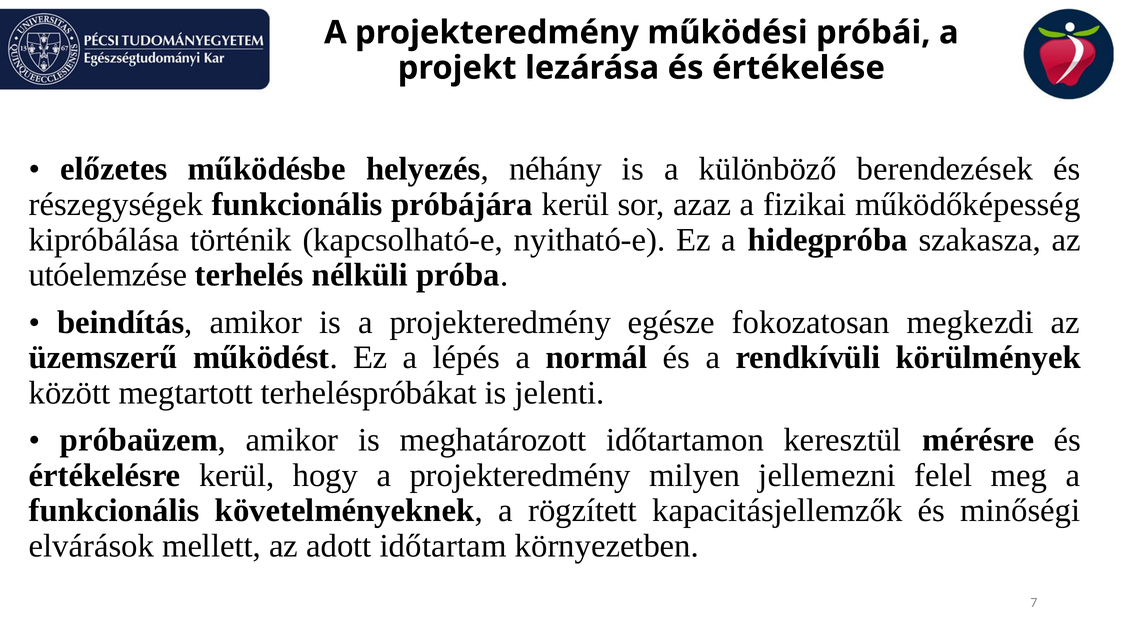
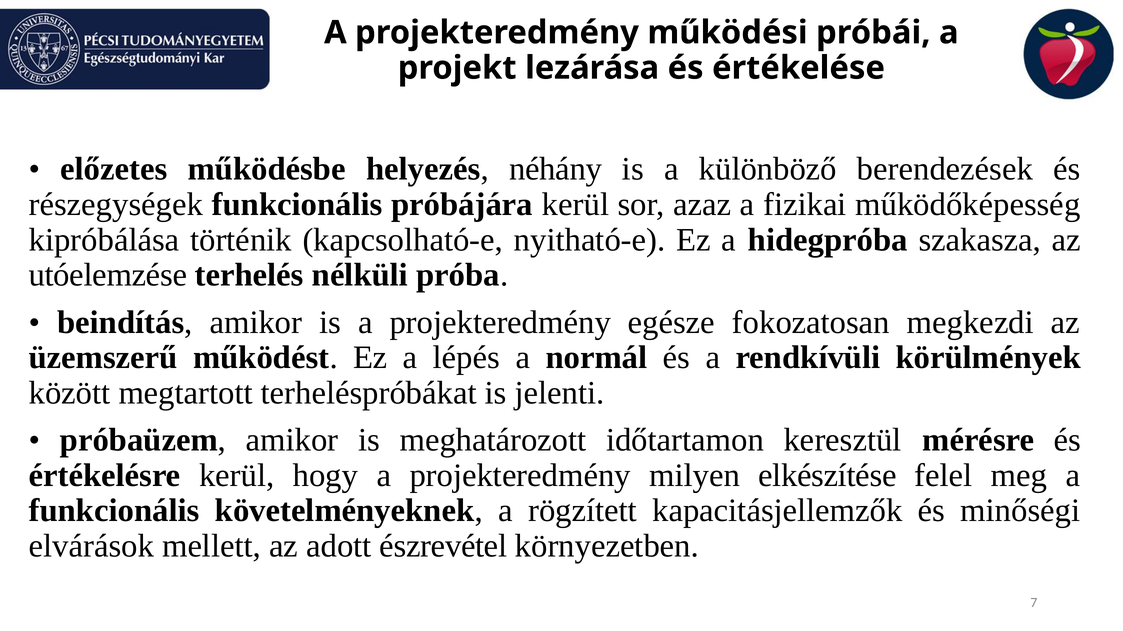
jellemezni: jellemezni -> elkészítése
időtartam: időtartam -> észrevétel
